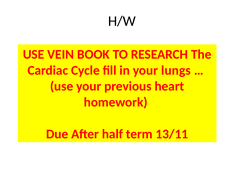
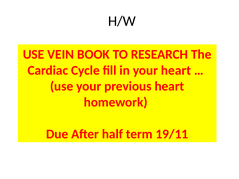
your lungs: lungs -> heart
13/11: 13/11 -> 19/11
